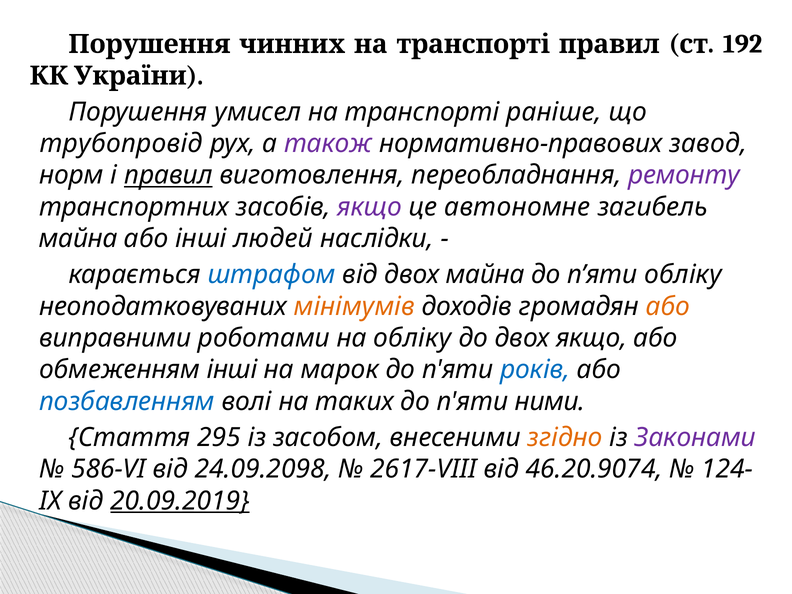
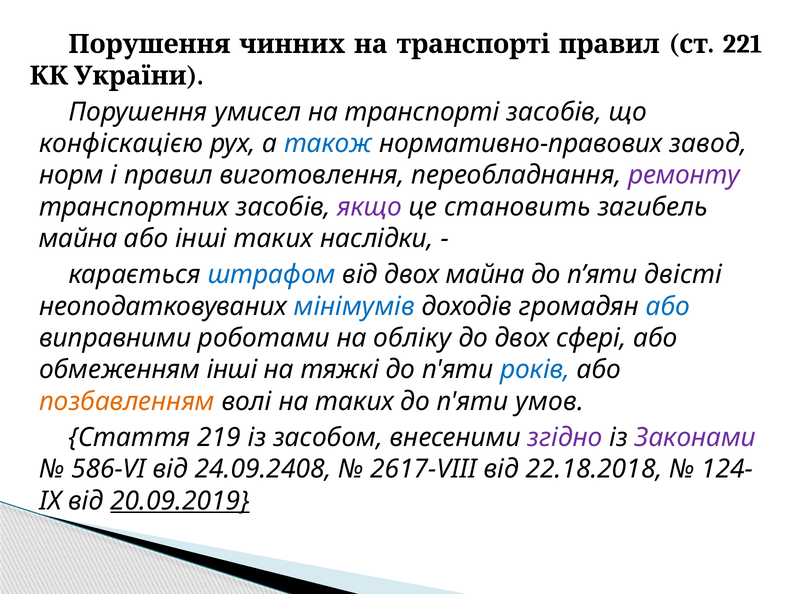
192: 192 -> 221
транспорті раніше: раніше -> засобів
трубопровід: трубопровід -> конфіскацією
також colour: purple -> blue
правил at (168, 175) underline: present -> none
автономне: автономне -> становить
інші людей: людей -> таких
п’яти обліку: обліку -> двісті
мінімумів colour: orange -> blue
або at (668, 306) colour: orange -> blue
двох якщо: якщо -> сфері
марок: марок -> тяжкі
позбавленням colour: blue -> orange
ними: ними -> умов
295: 295 -> 219
згідно colour: orange -> purple
24.09.2098: 24.09.2098 -> 24.09.2408
46.20.9074: 46.20.9074 -> 22.18.2018
